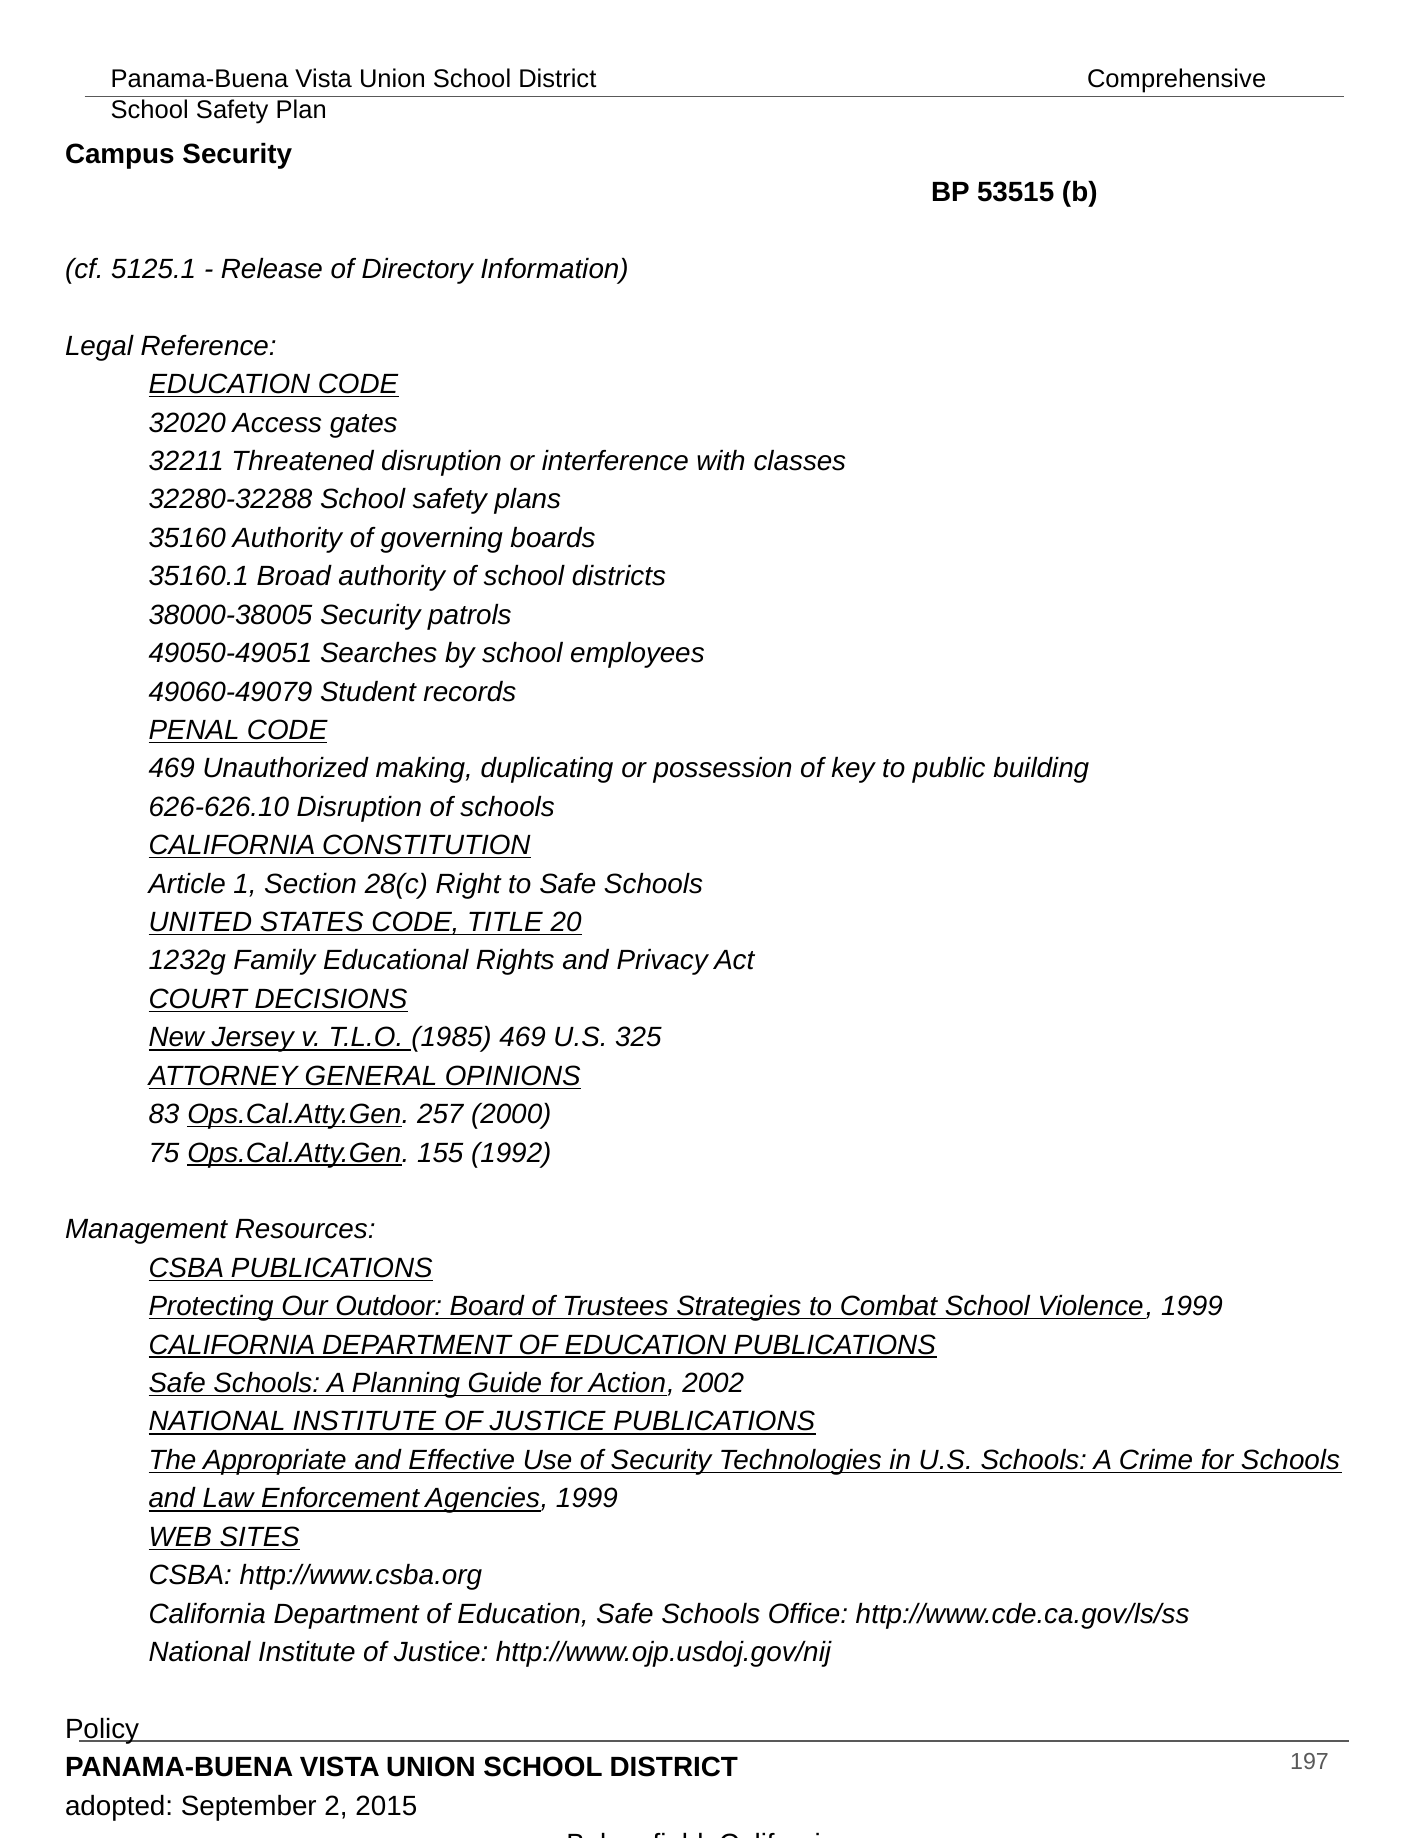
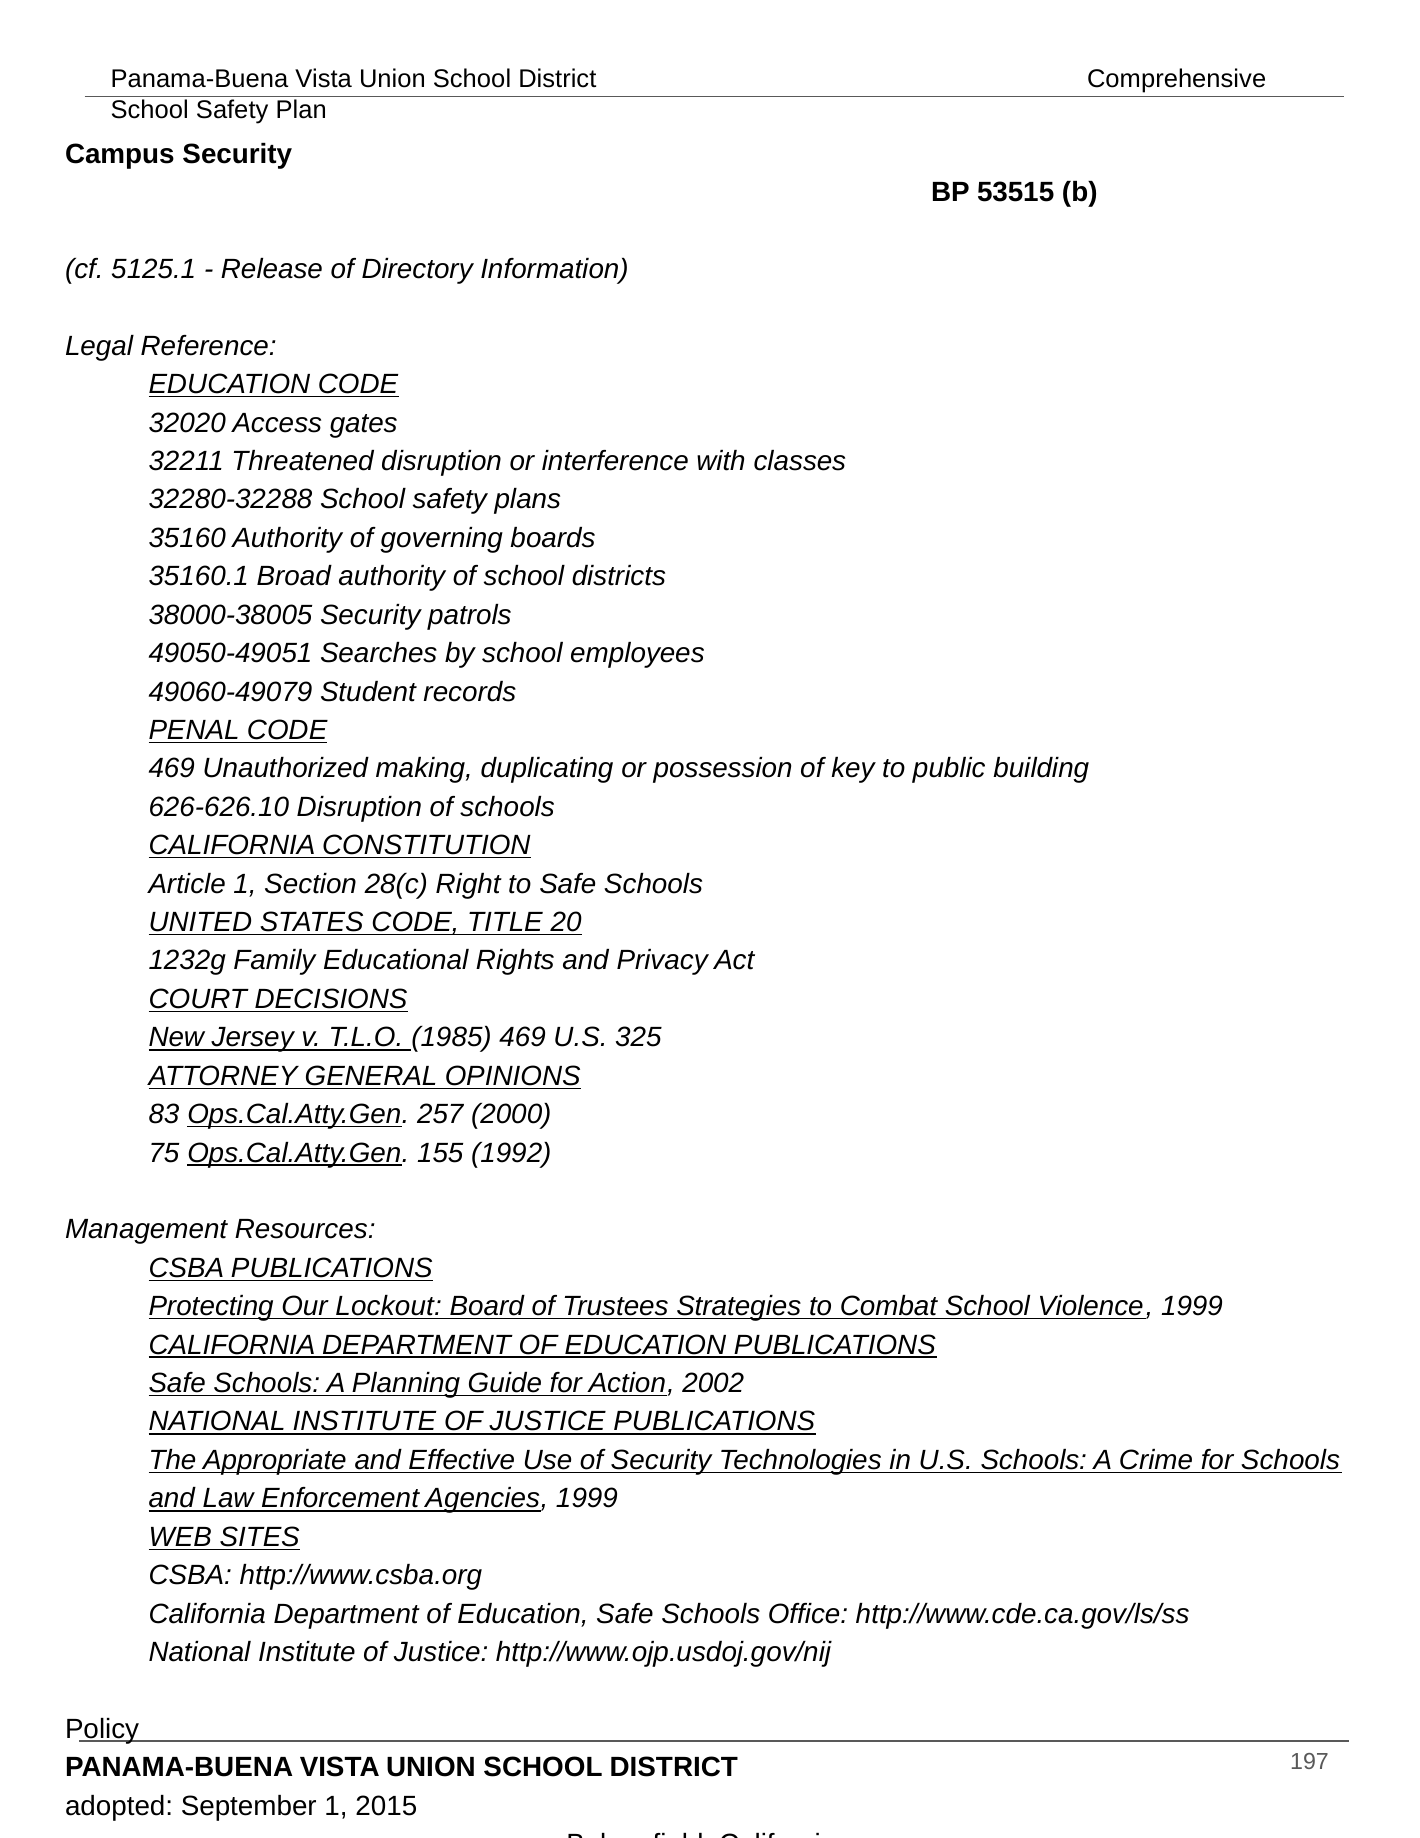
Outdoor: Outdoor -> Lockout
September 2: 2 -> 1
